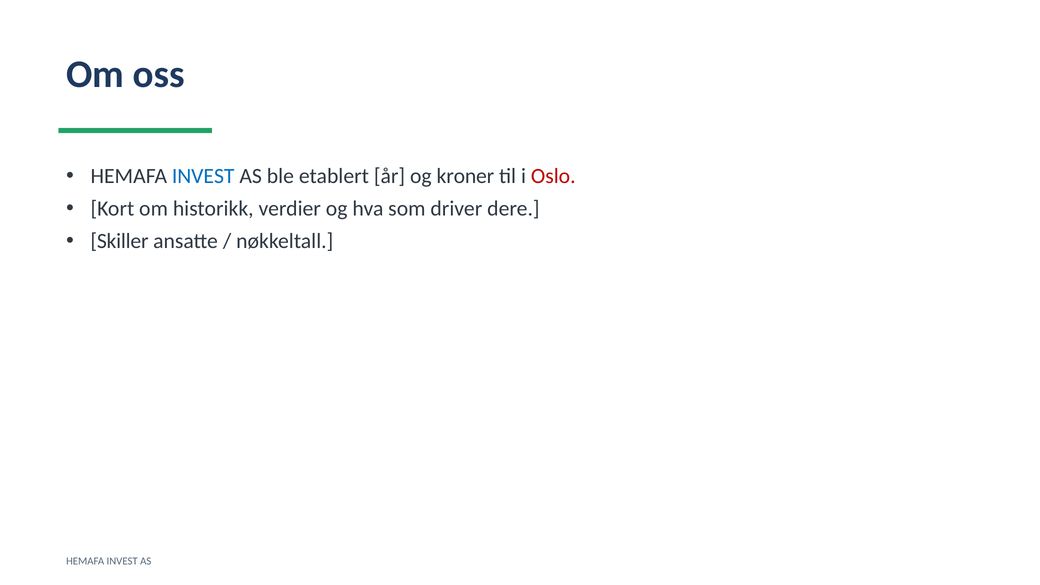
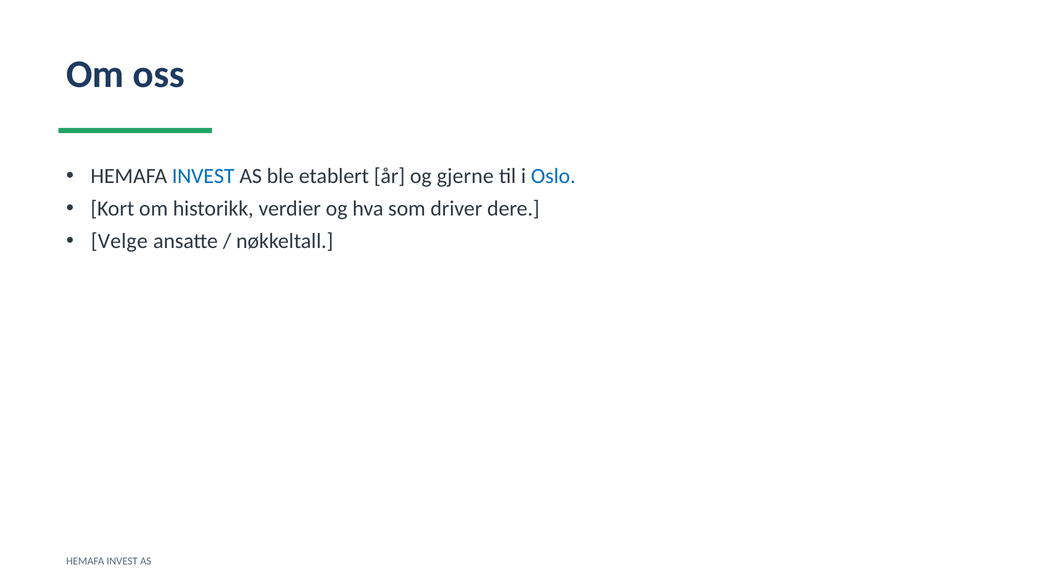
kroner: kroner -> gjerne
Oslo colour: red -> blue
Skiller: Skiller -> Velge
